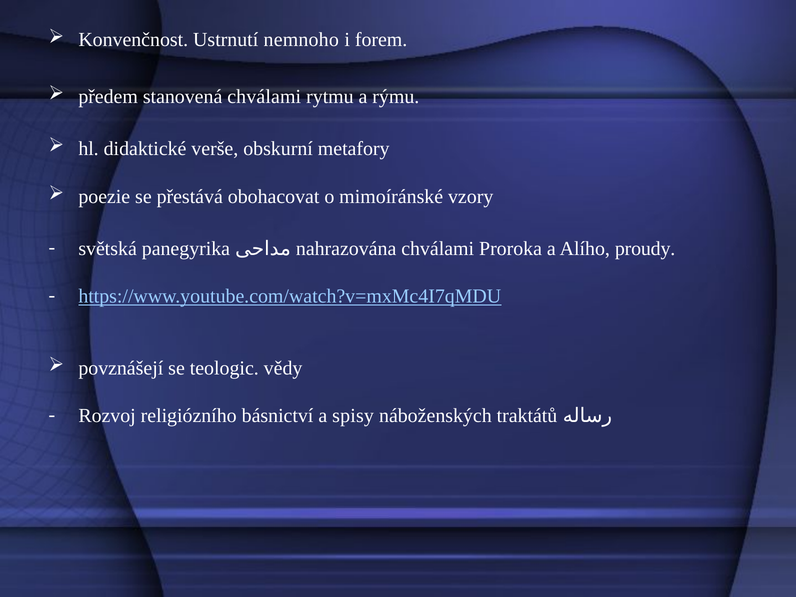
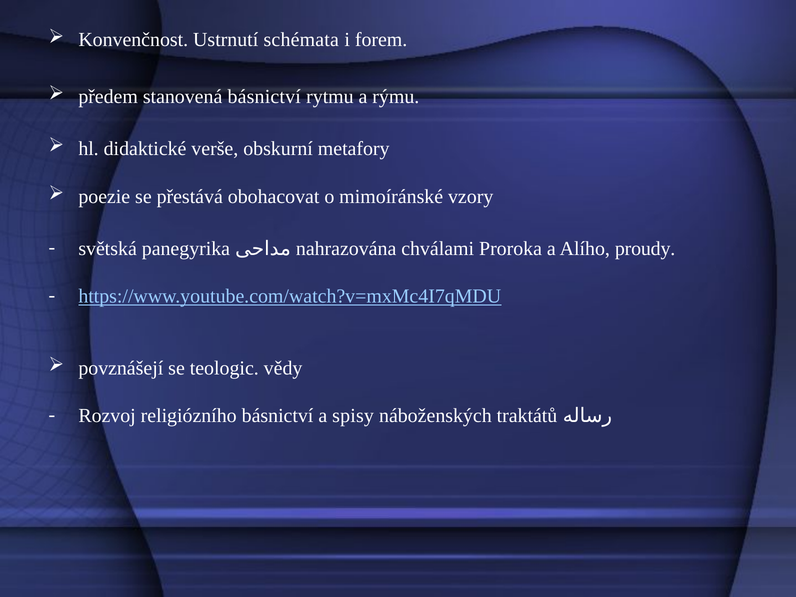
nemnoho: nemnoho -> schémata
stanovená chválami: chválami -> básnictví
